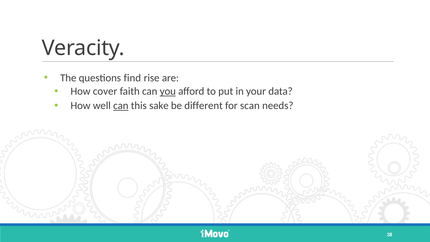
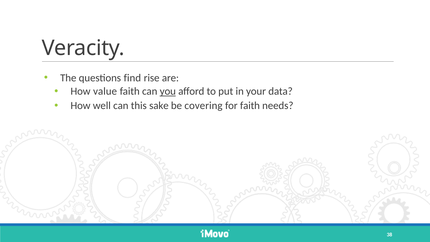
cover: cover -> value
can at (121, 106) underline: present -> none
different: different -> covering
for scan: scan -> faith
